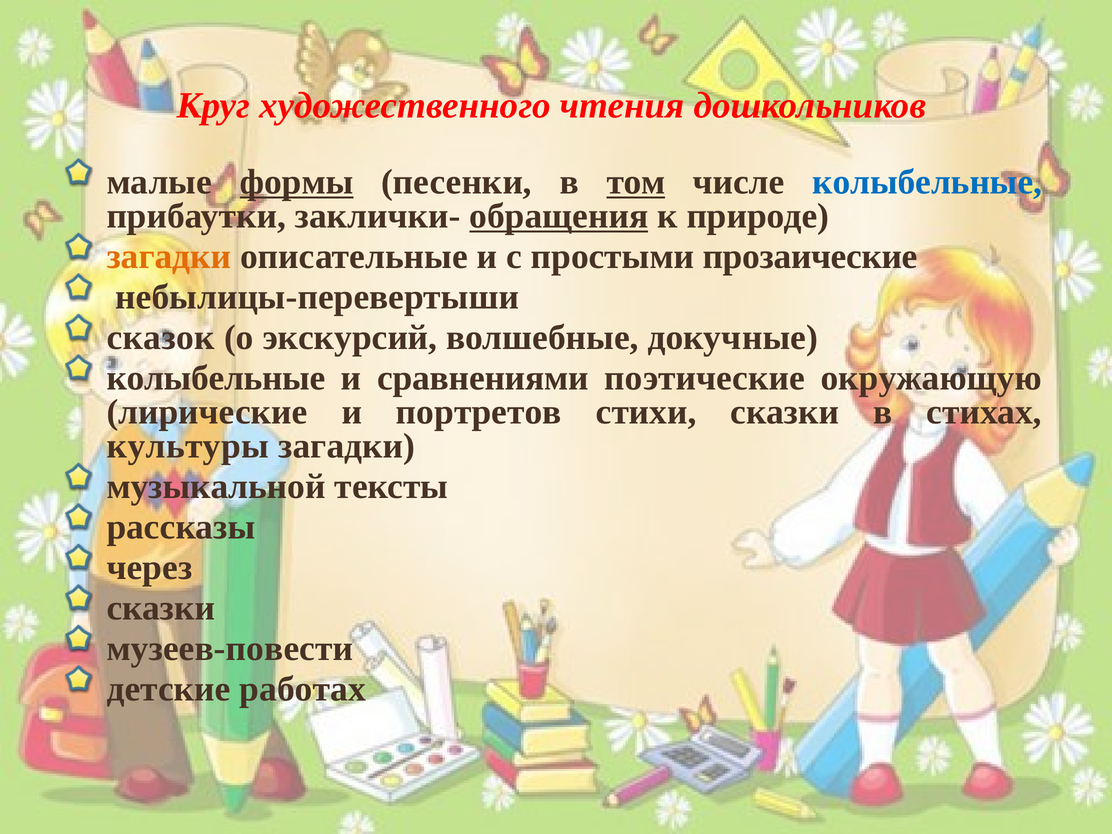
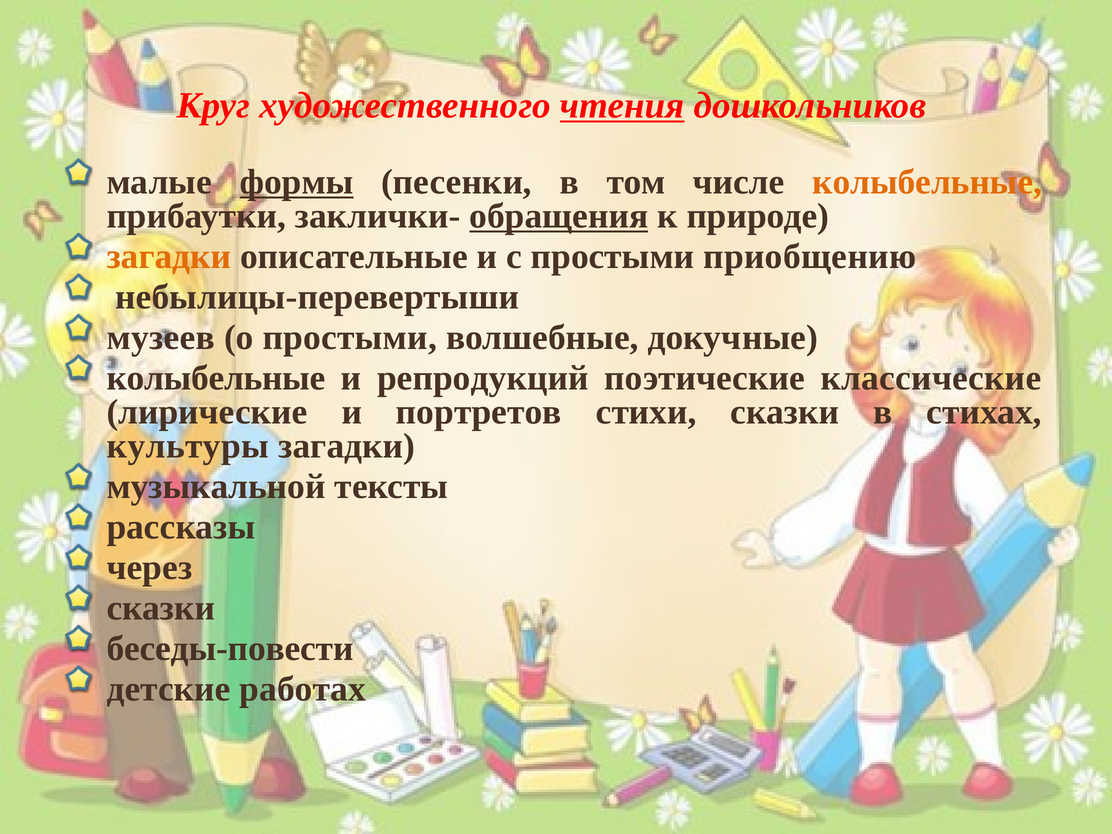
чтения underline: none -> present
том underline: present -> none
колыбельные at (927, 182) colour: blue -> orange
прозаические: прозаические -> приобщению
сказок: сказок -> музеев
о экскурсий: экскурсий -> простыми
сравнениями: сравнениями -> репродукций
окружающую: окружающую -> классические
музеев-повести: музеев-повести -> беседы-повести
